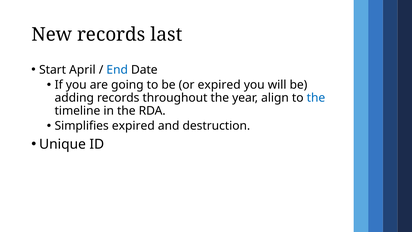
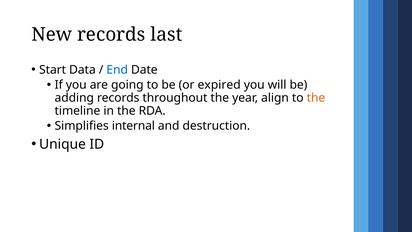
April: April -> Data
the at (316, 98) colour: blue -> orange
Simplifies expired: expired -> internal
